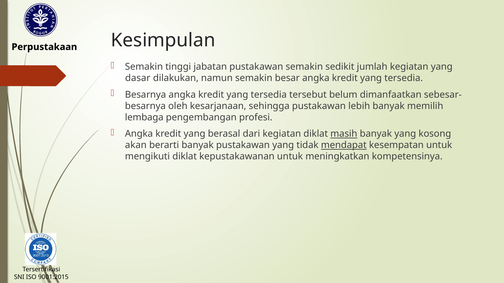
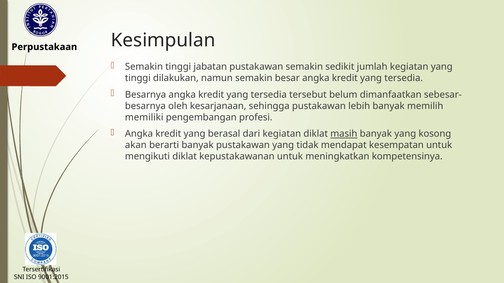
dasar at (138, 78): dasar -> tinggi
lembaga: lembaga -> memiliki
mendapat underline: present -> none
